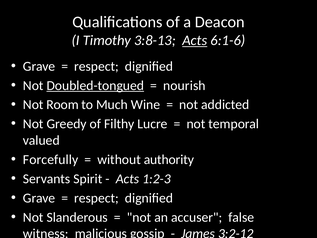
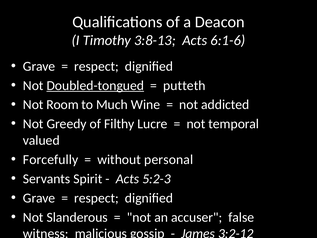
Acts at (195, 40) underline: present -> none
nourish: nourish -> putteth
authority: authority -> personal
1:2-3: 1:2-3 -> 5:2-3
